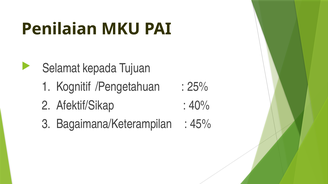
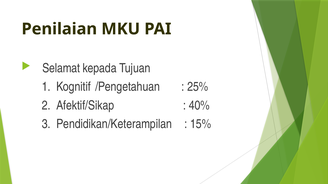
Bagaimana/Keterampilan: Bagaimana/Keterampilan -> Pendidikan/Keterampilan
45%: 45% -> 15%
